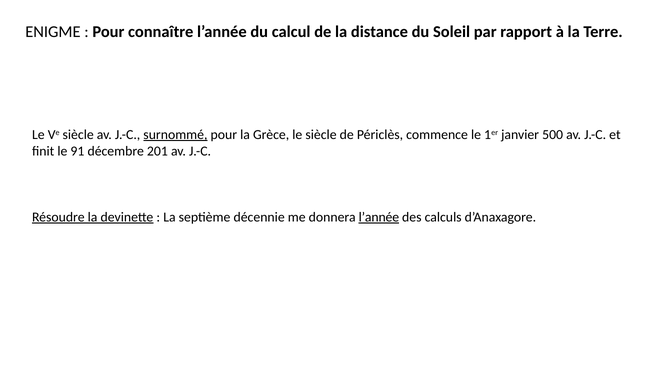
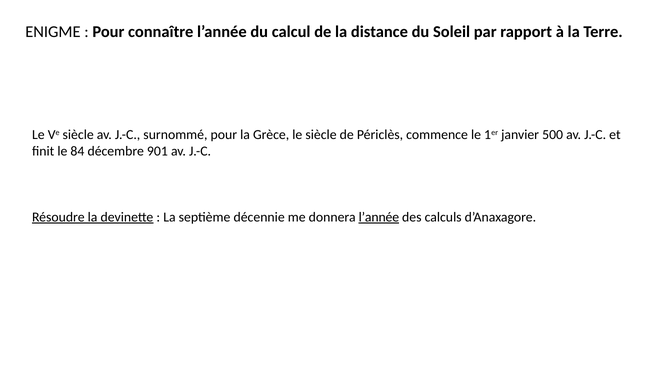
surnommé underline: present -> none
91: 91 -> 84
201: 201 -> 901
